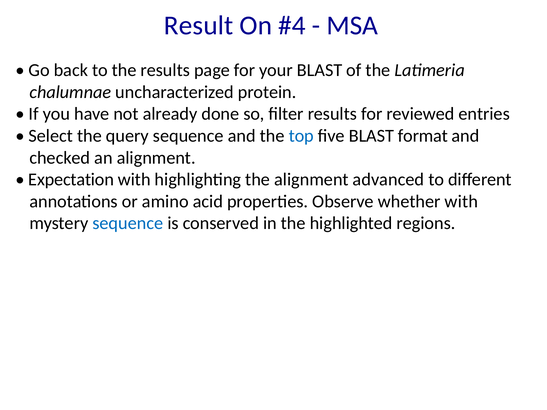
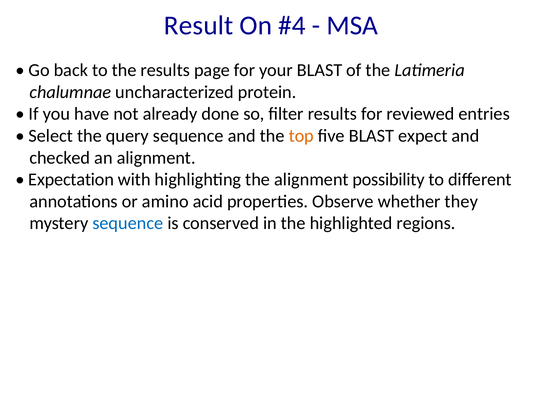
top colour: blue -> orange
format: format -> expect
advanced: advanced -> possibility
whether with: with -> they
